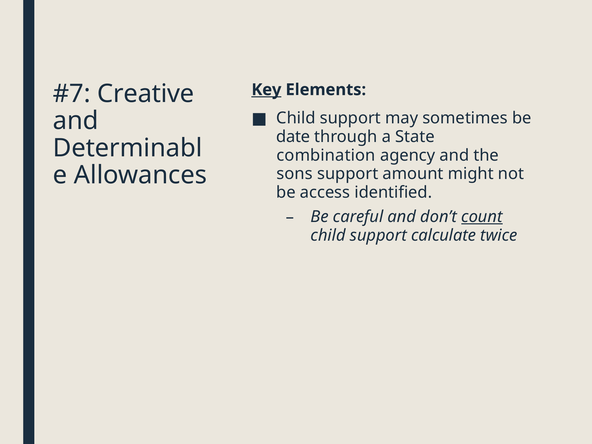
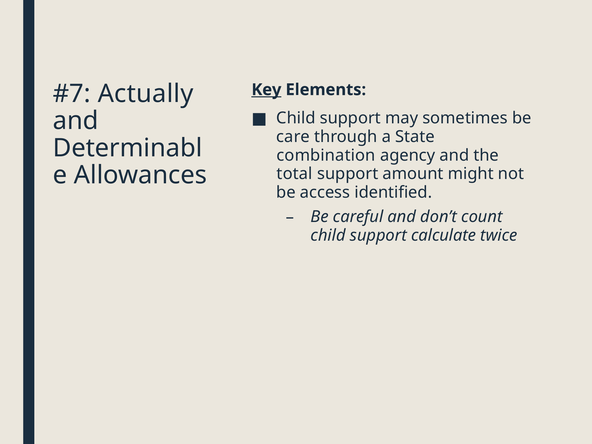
Creative: Creative -> Actually
date: date -> care
sons: sons -> total
count underline: present -> none
